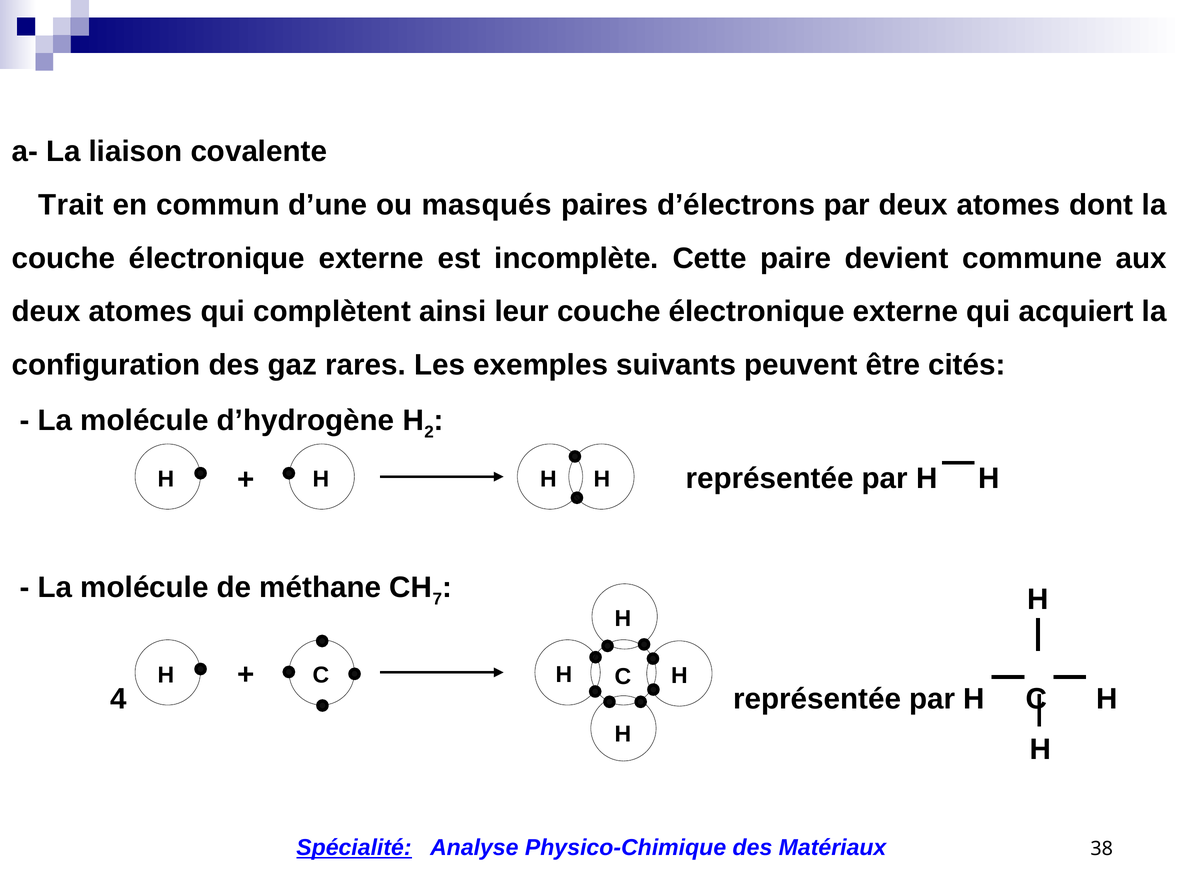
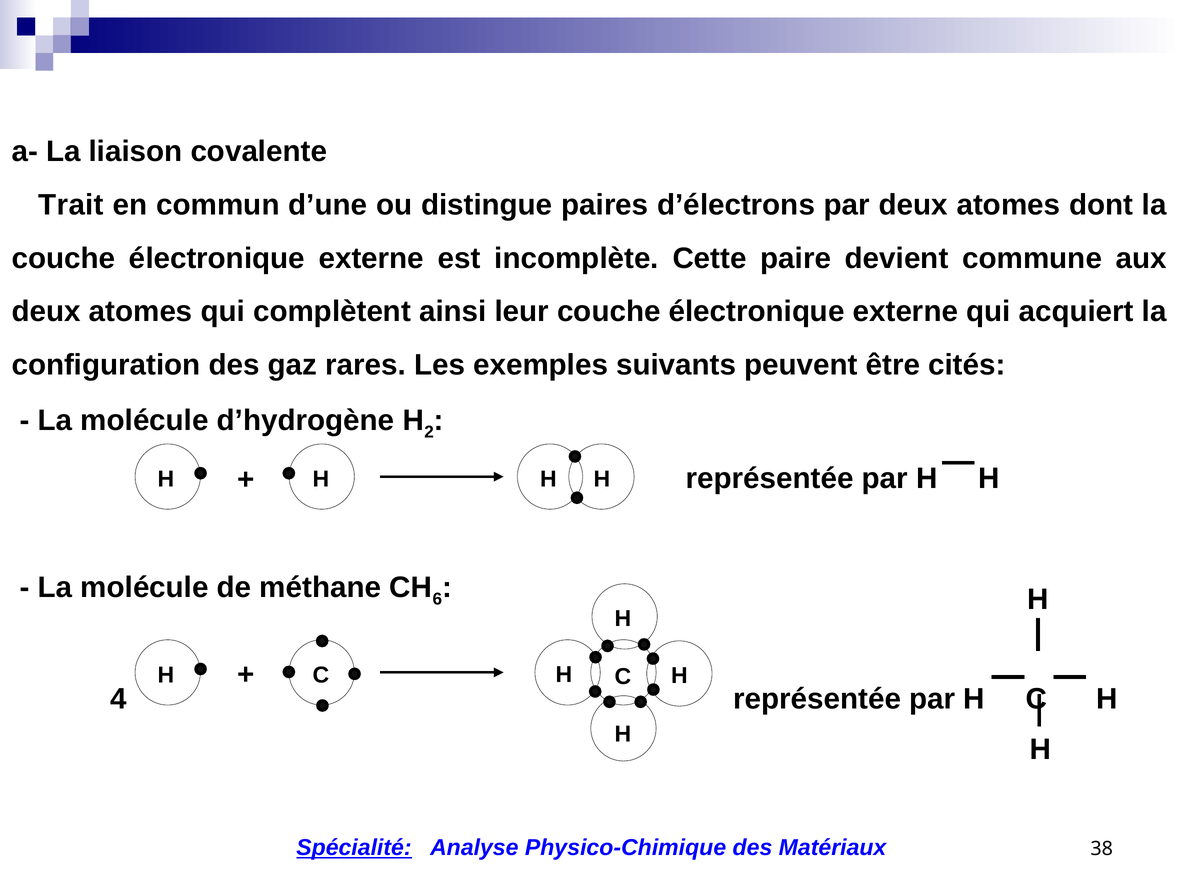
masqués: masqués -> distingue
7: 7 -> 6
